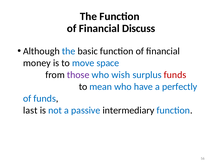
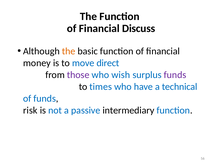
the at (69, 51) colour: blue -> orange
space: space -> direct
funds at (175, 75) colour: red -> purple
mean: mean -> times
perfectly: perfectly -> technical
last: last -> risk
